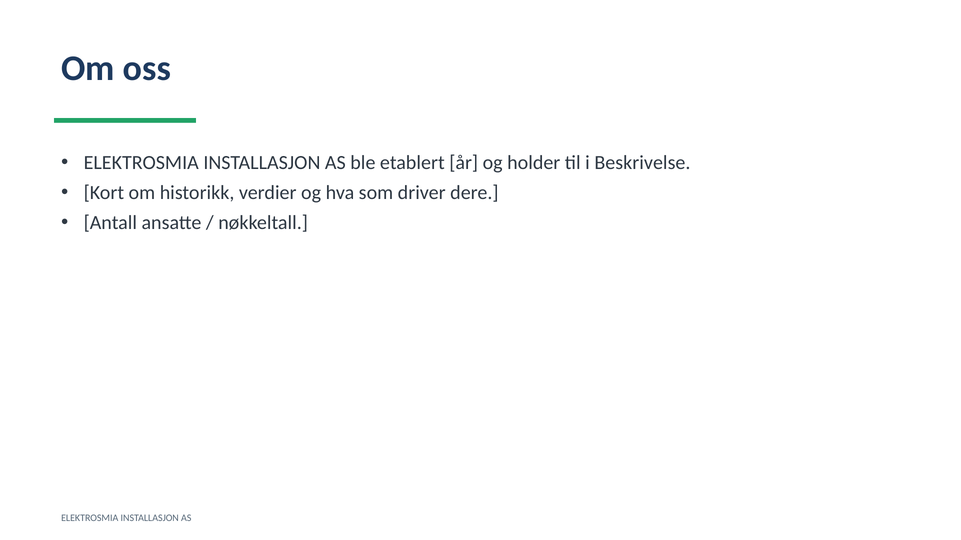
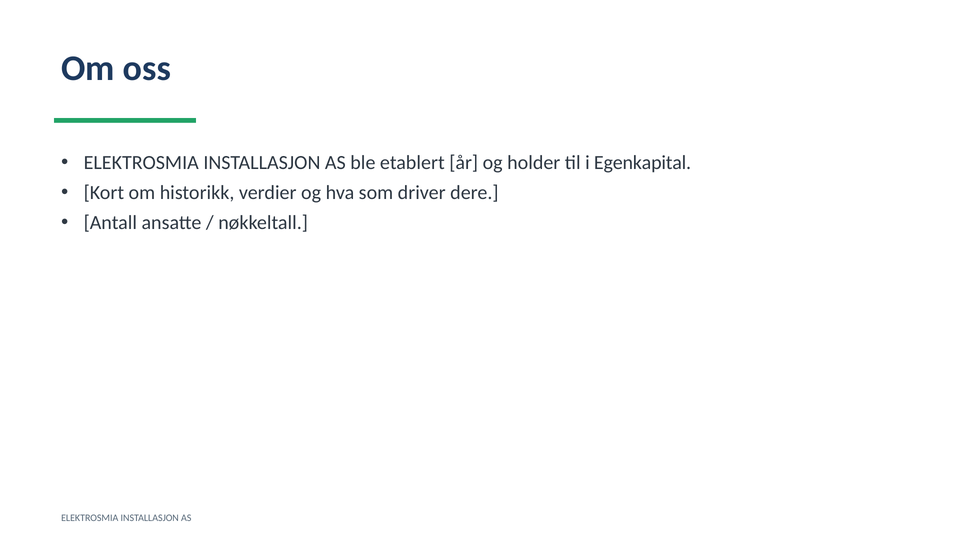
Beskrivelse: Beskrivelse -> Egenkapital
